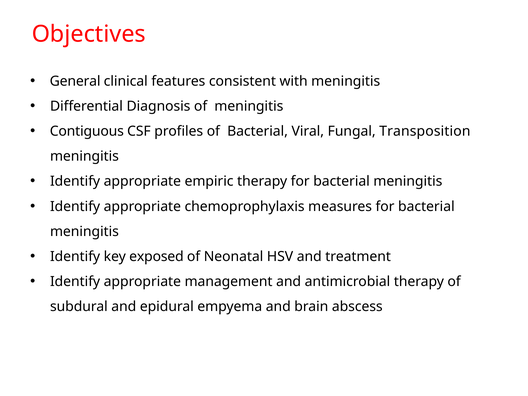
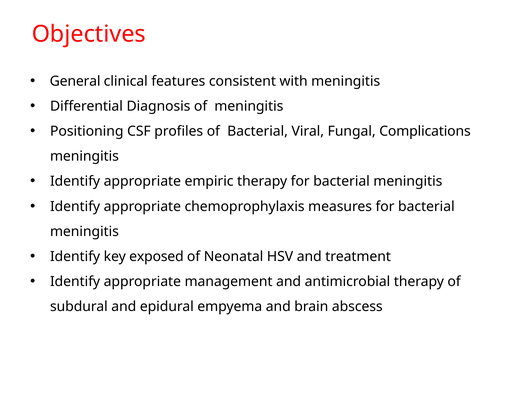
Contiguous: Contiguous -> Positioning
Transposition: Transposition -> Complications
